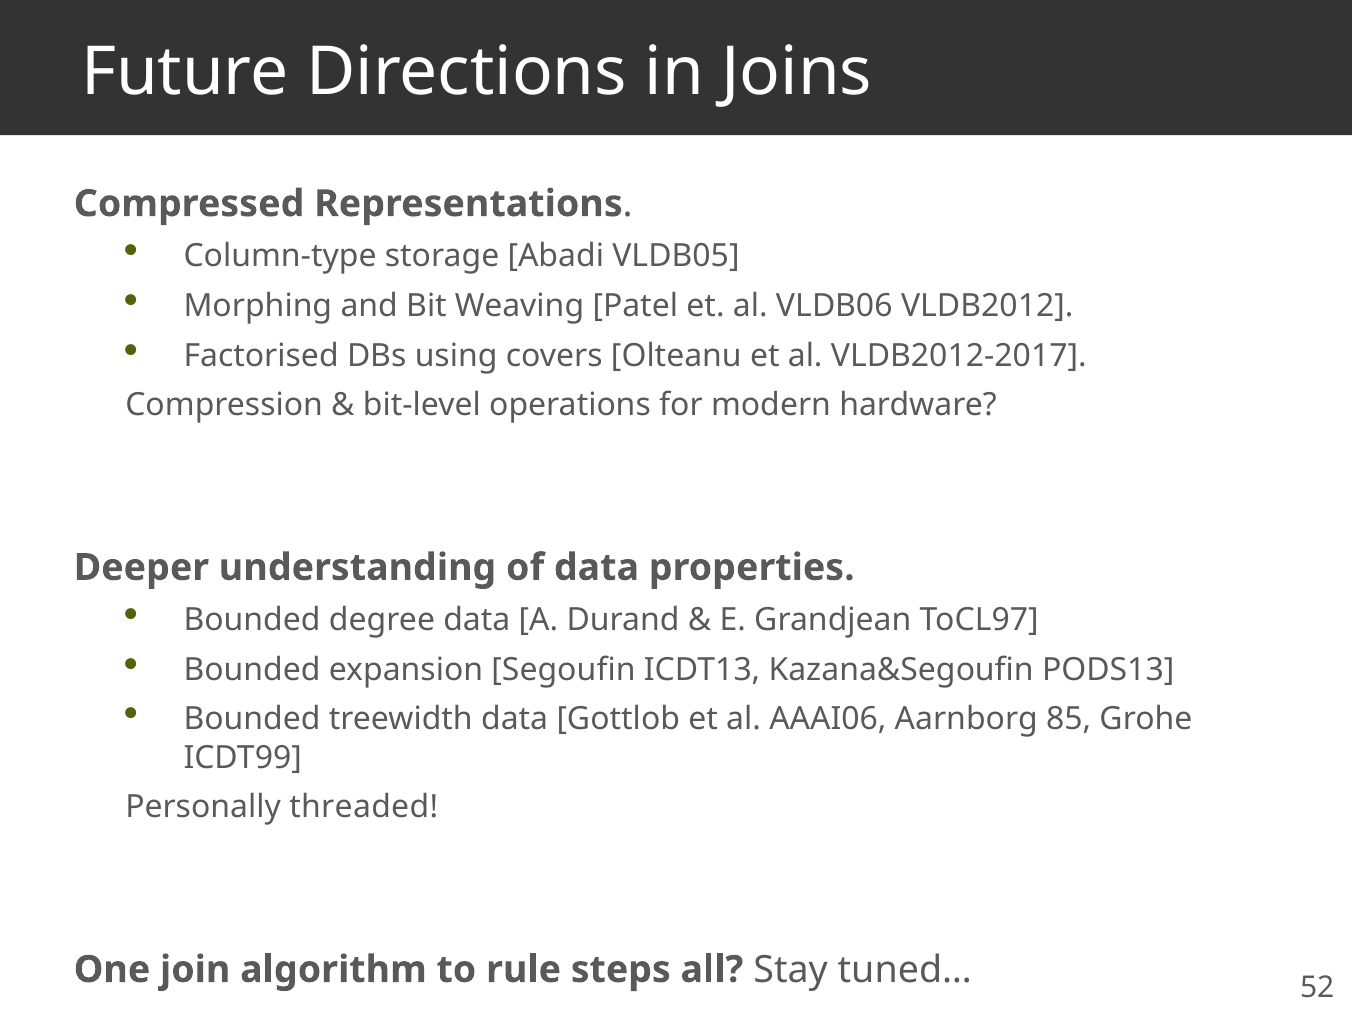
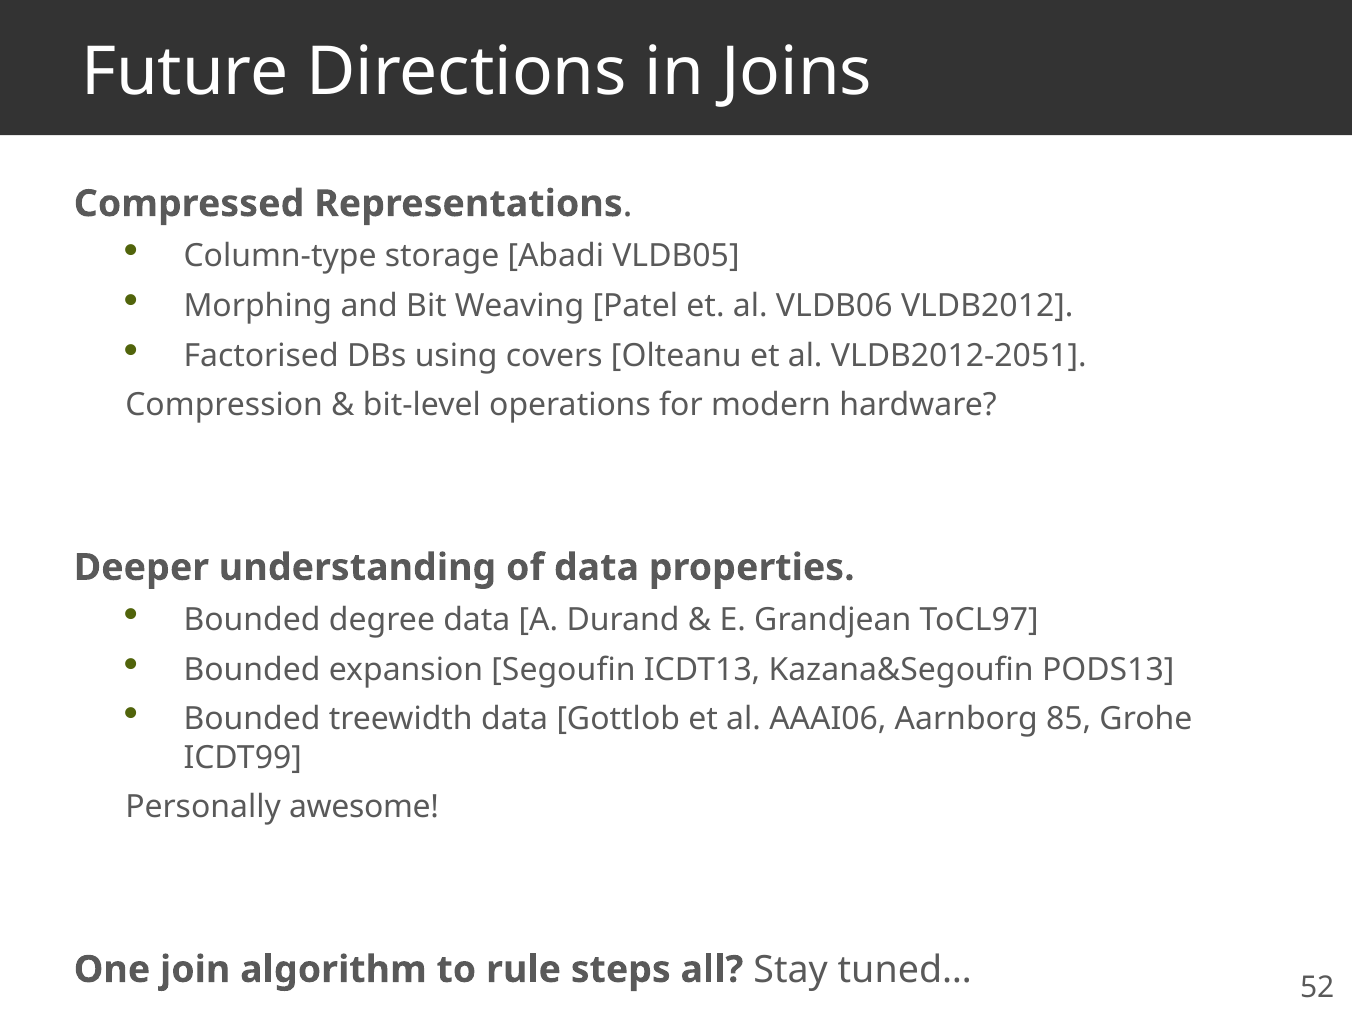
VLDB2012-2017: VLDB2012-2017 -> VLDB2012-2051
threaded: threaded -> awesome
